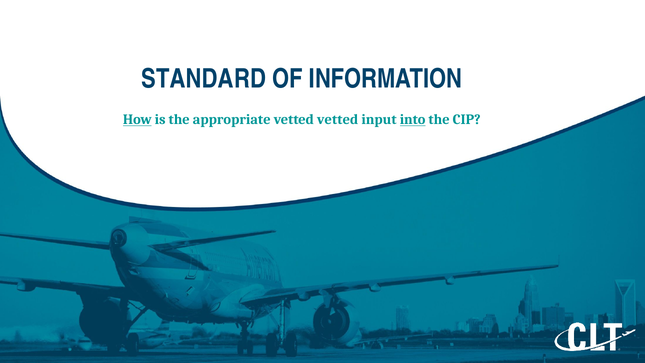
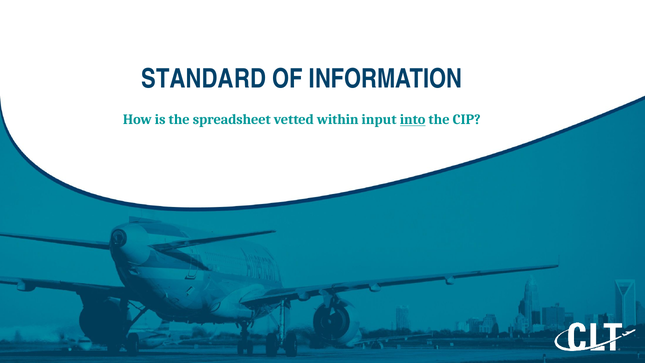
How underline: present -> none
appropriate: appropriate -> spreadsheet
vetted vetted: vetted -> within
